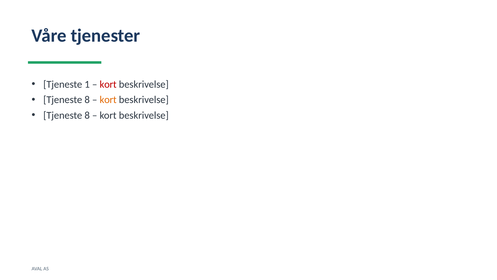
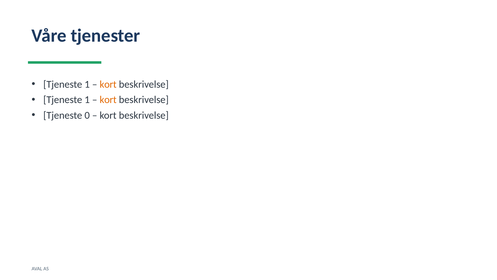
kort at (108, 84) colour: red -> orange
8 at (87, 100): 8 -> 1
8 at (87, 115): 8 -> 0
